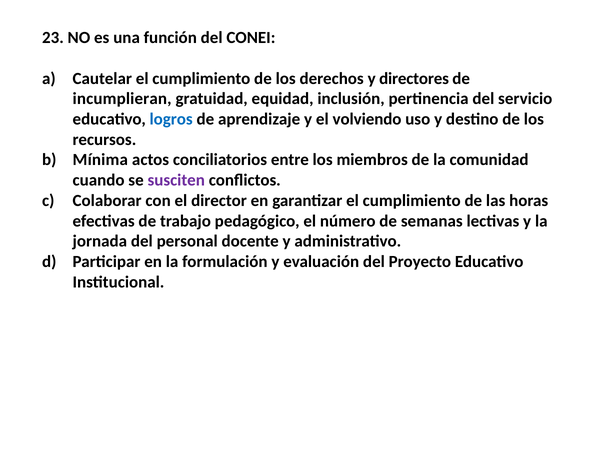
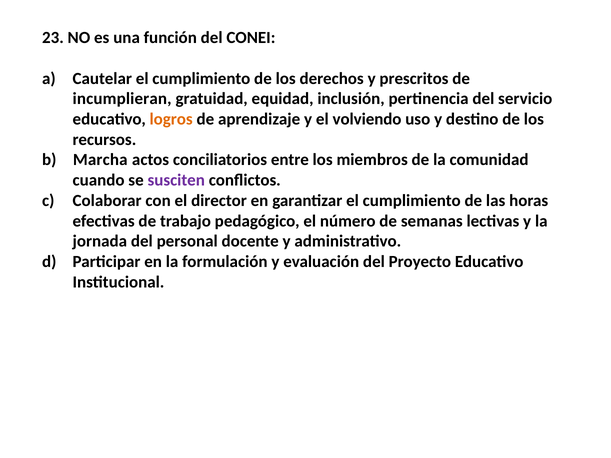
directores: directores -> prescritos
logros colour: blue -> orange
Mínima: Mínima -> Marcha
